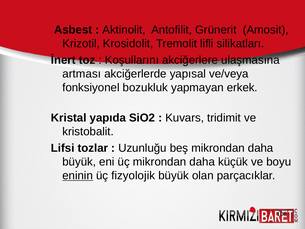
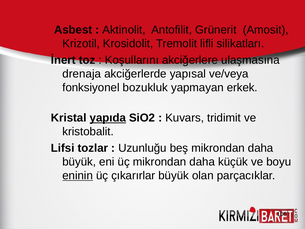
artması: artması -> drenaja
yapıda underline: none -> present
fizyolojik: fizyolojik -> çıkarırlar
